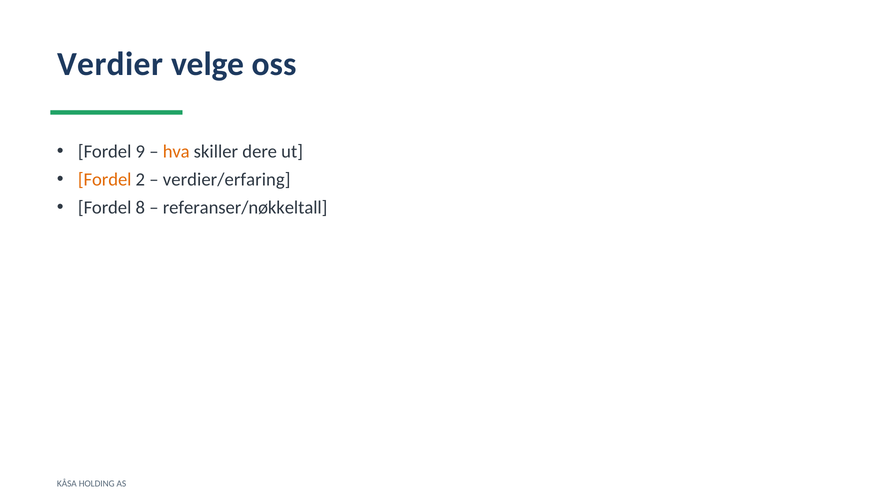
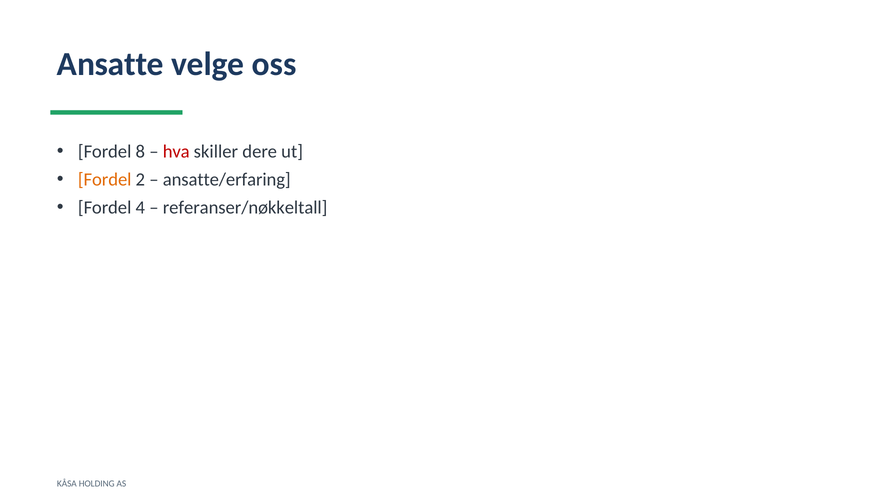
Verdier: Verdier -> Ansatte
9: 9 -> 8
hva colour: orange -> red
verdier/erfaring: verdier/erfaring -> ansatte/erfaring
8: 8 -> 4
